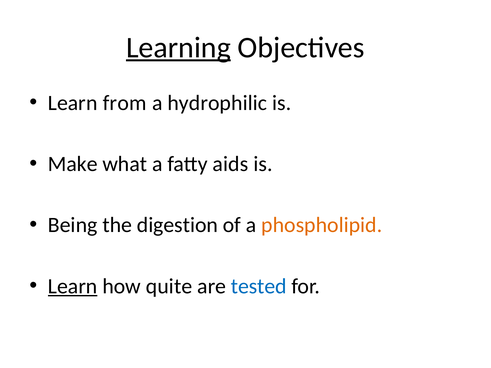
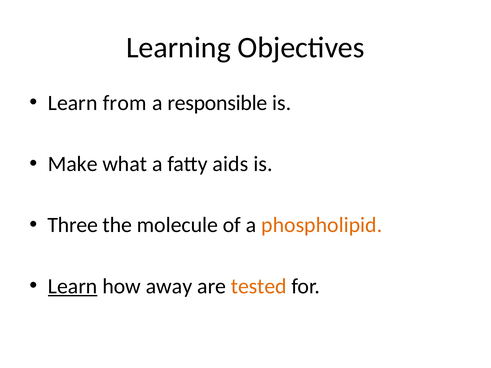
Learning underline: present -> none
hydrophilic: hydrophilic -> responsible
Being: Being -> Three
digestion: digestion -> molecule
quite: quite -> away
tested colour: blue -> orange
